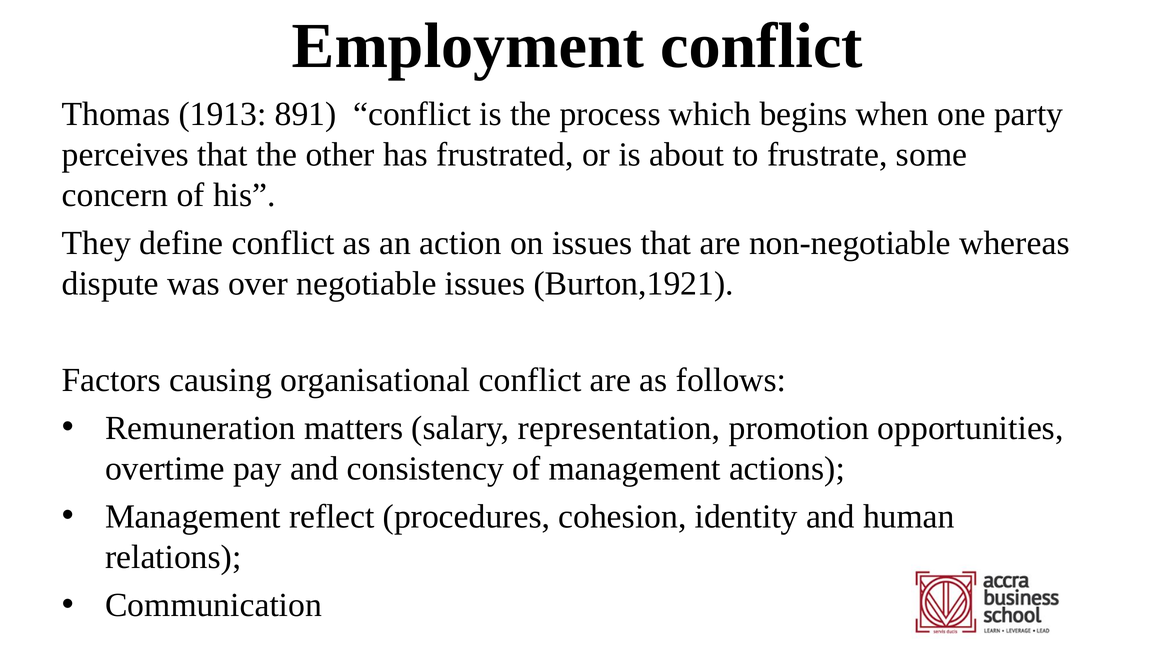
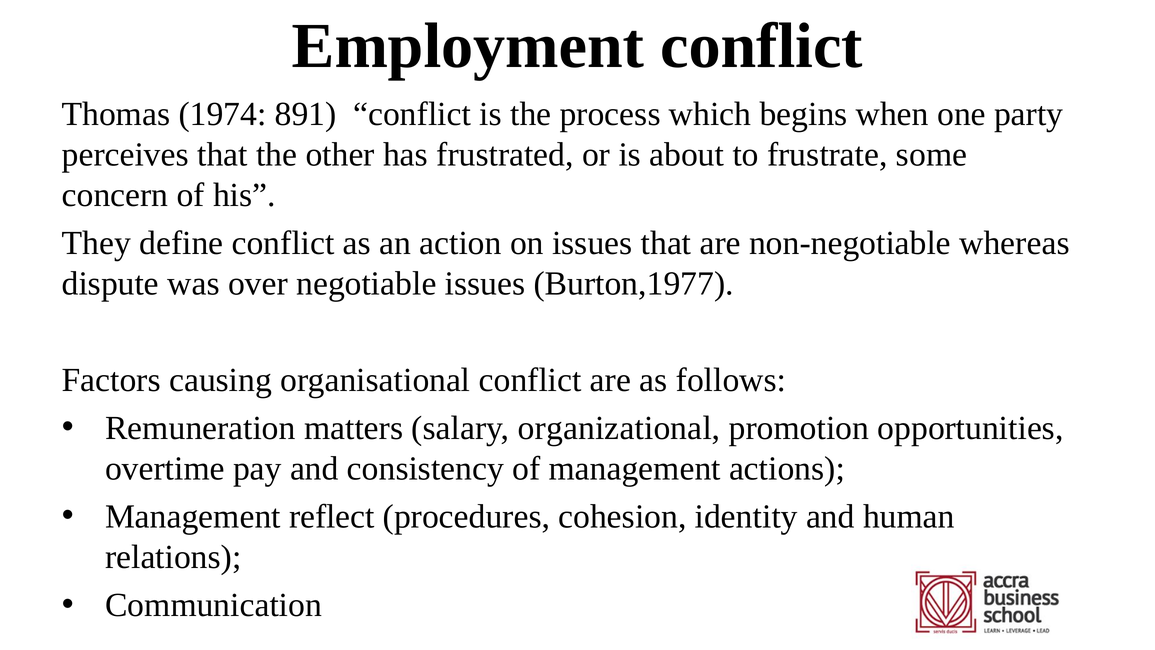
1913: 1913 -> 1974
Burton,1921: Burton,1921 -> Burton,1977
representation: representation -> organizational
